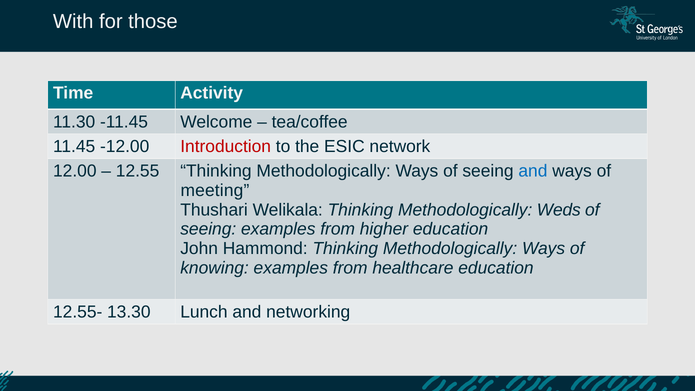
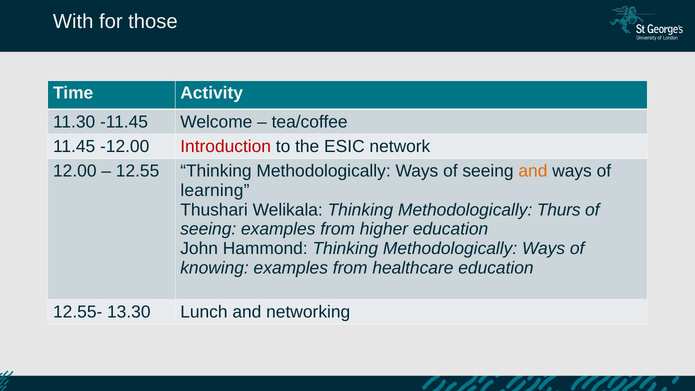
and at (533, 171) colour: blue -> orange
meeting: meeting -> learning
Weds: Weds -> Thurs
